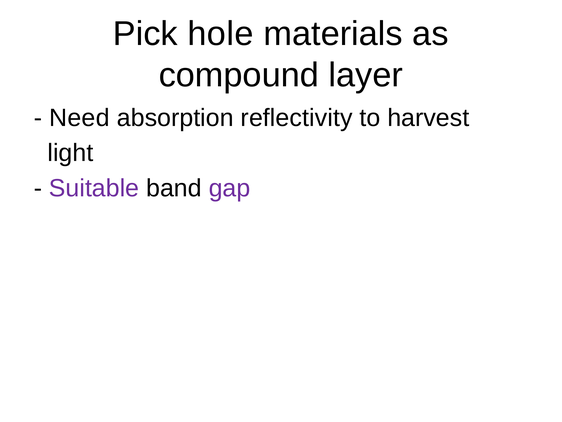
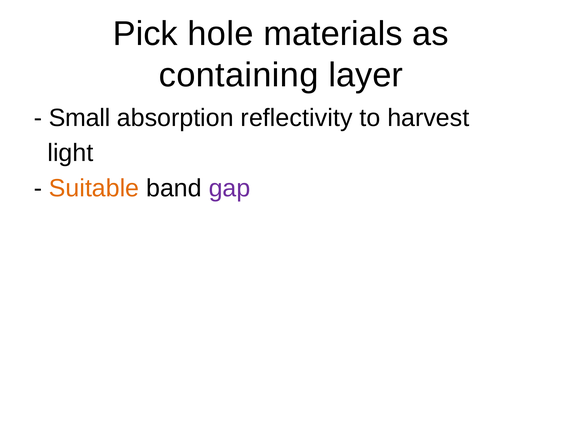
compound: compound -> containing
Need: Need -> Small
Suitable colour: purple -> orange
